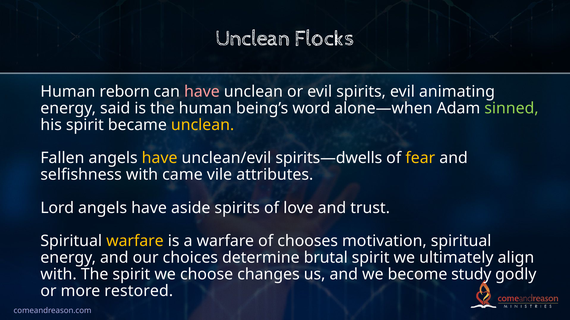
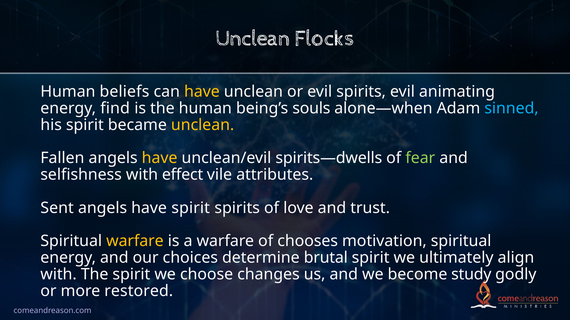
reborn: reborn -> beliefs
have at (202, 92) colour: pink -> yellow
said: said -> find
word: word -> souls
sinned colour: light green -> light blue
fear colour: yellow -> light green
came: came -> effect
Lord: Lord -> Sent
have aside: aside -> spirit
